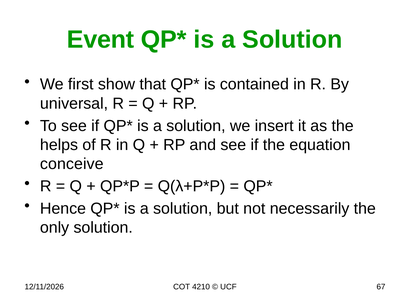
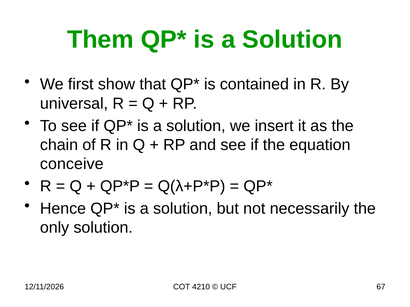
Event: Event -> Them
helps: helps -> chain
